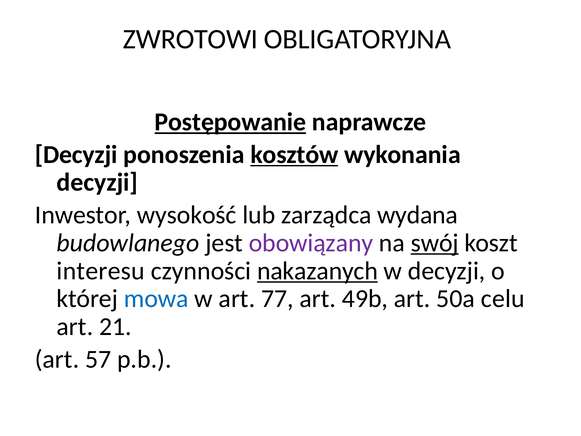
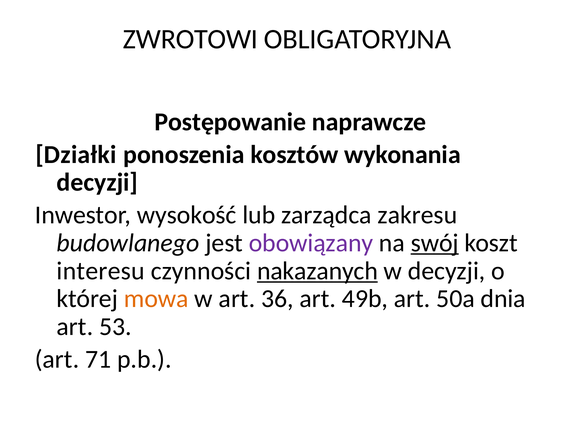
Postępowanie underline: present -> none
Decyzji at (76, 154): Decyzji -> Działki
kosztów underline: present -> none
wydana: wydana -> zakresu
mowa colour: blue -> orange
77: 77 -> 36
celu: celu -> dnia
21: 21 -> 53
57: 57 -> 71
